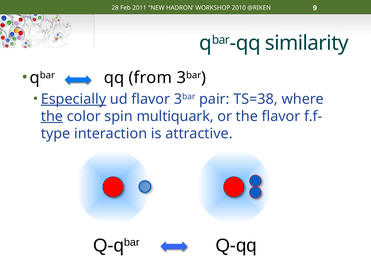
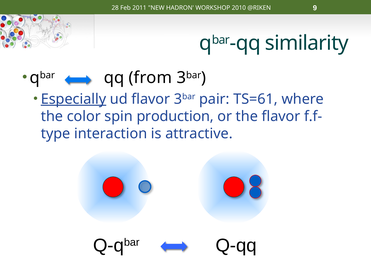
TS=38: TS=38 -> TS=61
the at (52, 116) underline: present -> none
multiquark: multiquark -> production
